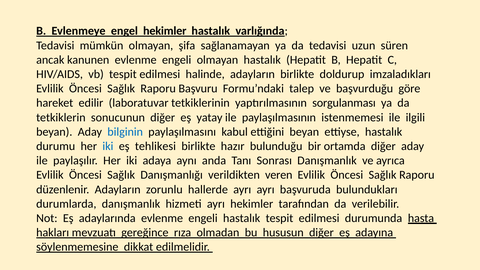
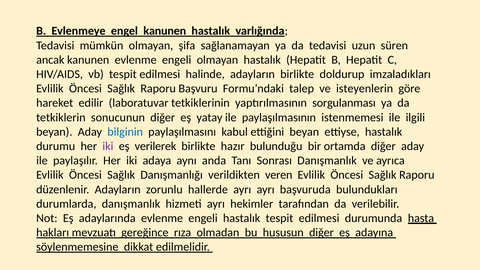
engel hekimler: hekimler -> kanunen
başvurduğu: başvurduğu -> isteyenlerin
iki at (108, 146) colour: blue -> purple
tehlikesi: tehlikesi -> verilerek
